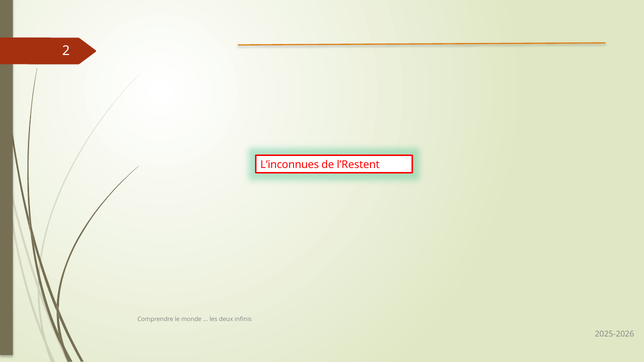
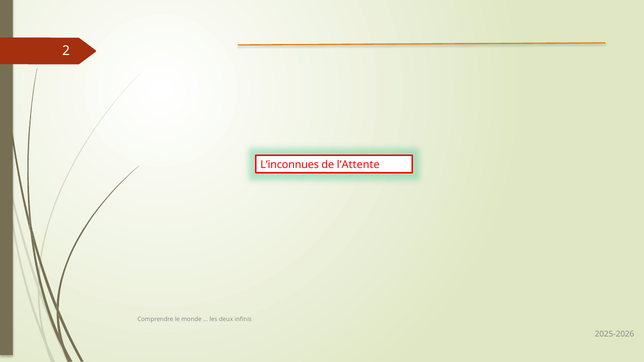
l’Restent: l’Restent -> l’Attente
